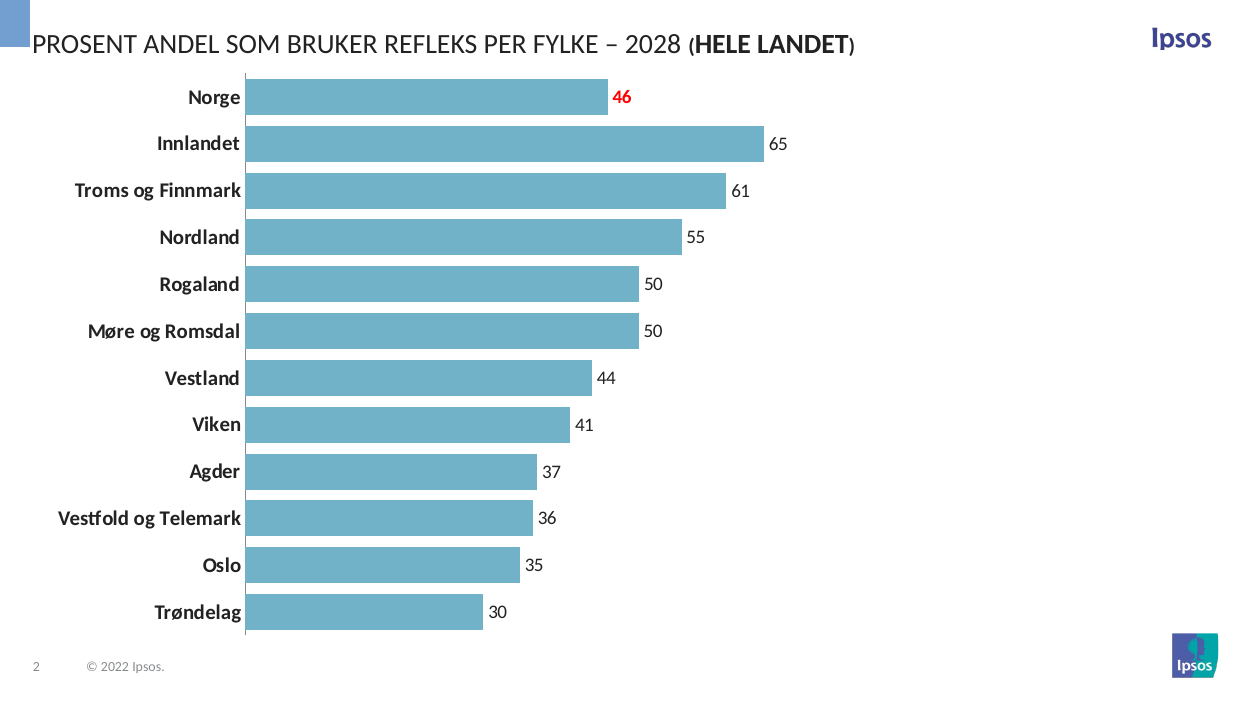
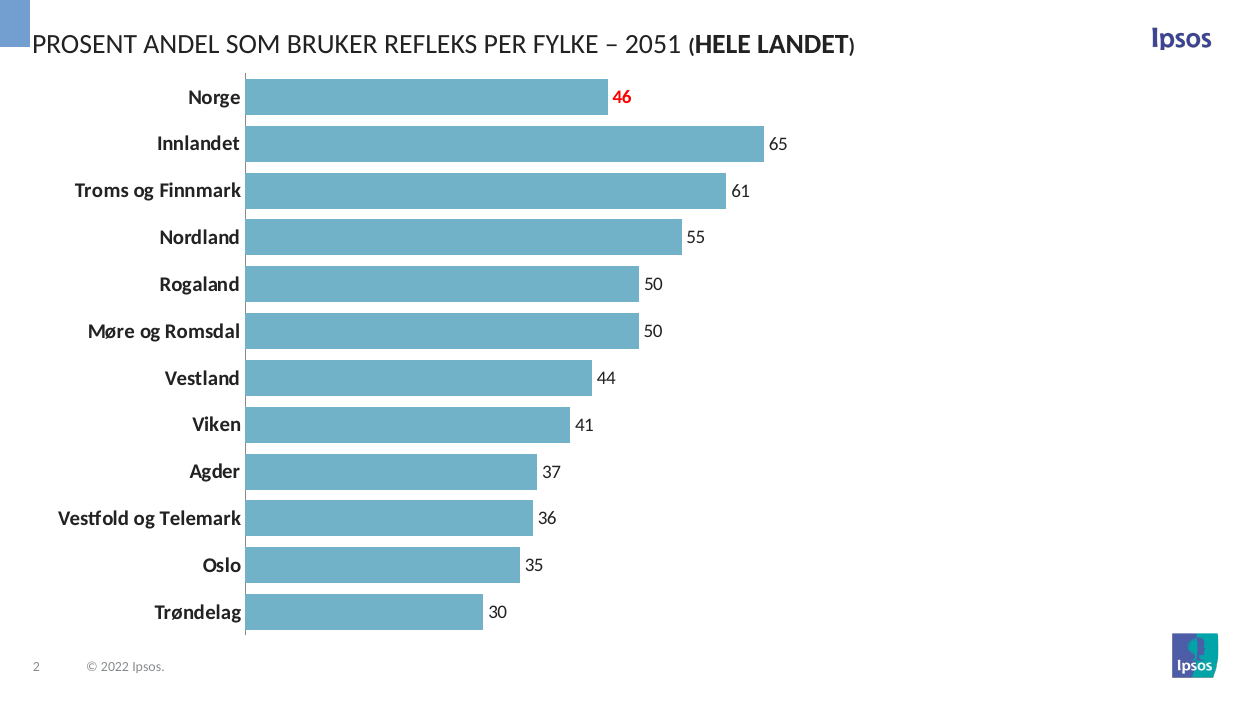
2028: 2028 -> 2051
